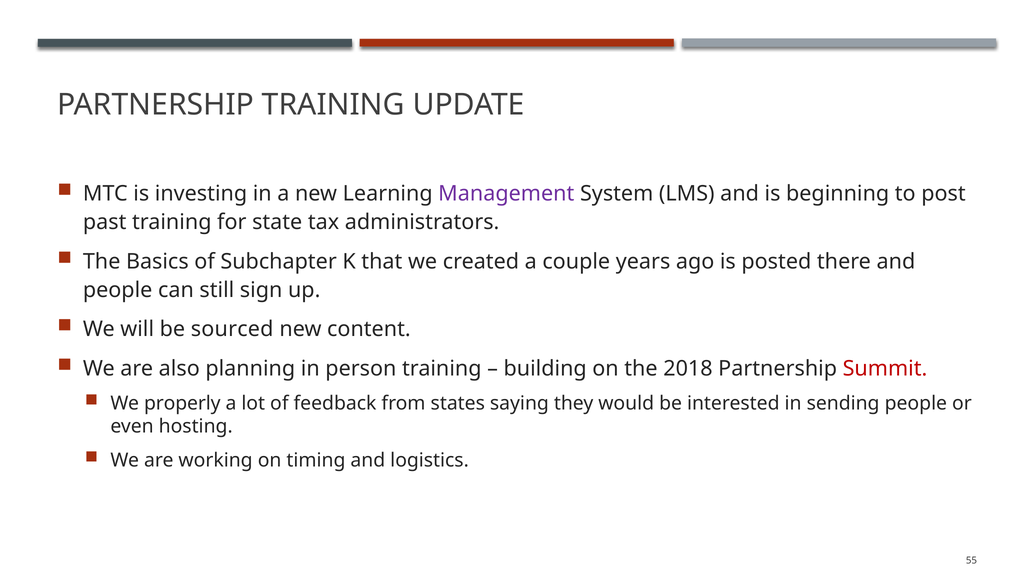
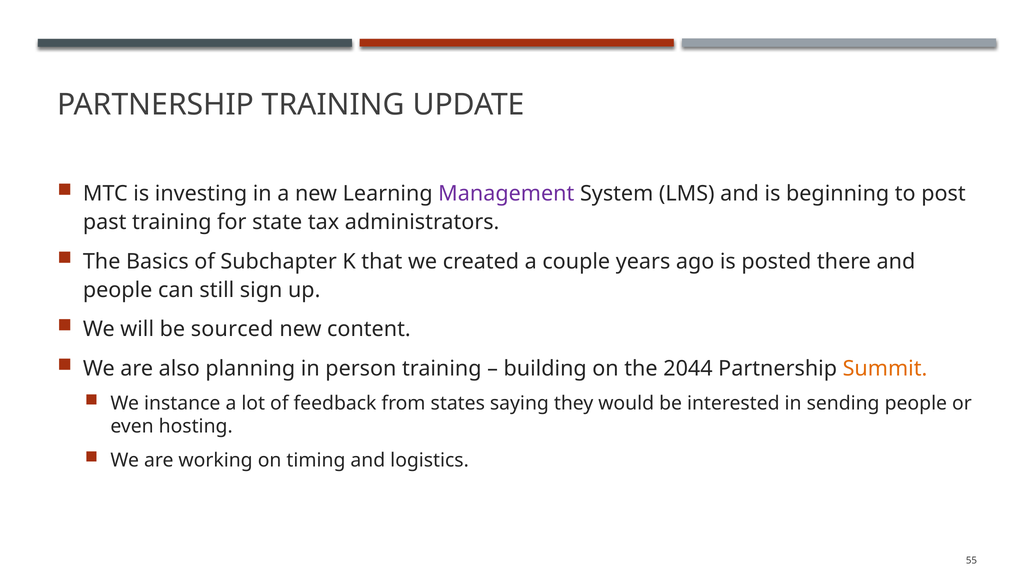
2018: 2018 -> 2044
Summit colour: red -> orange
properly: properly -> instance
